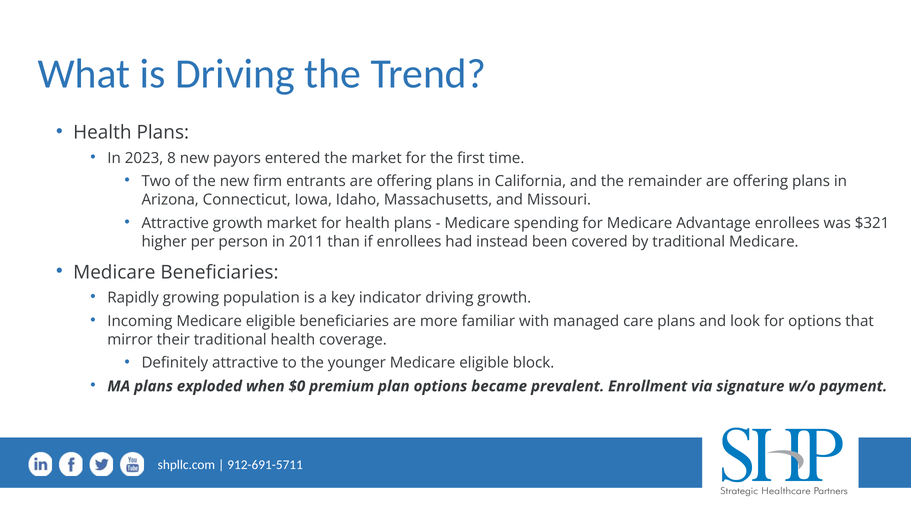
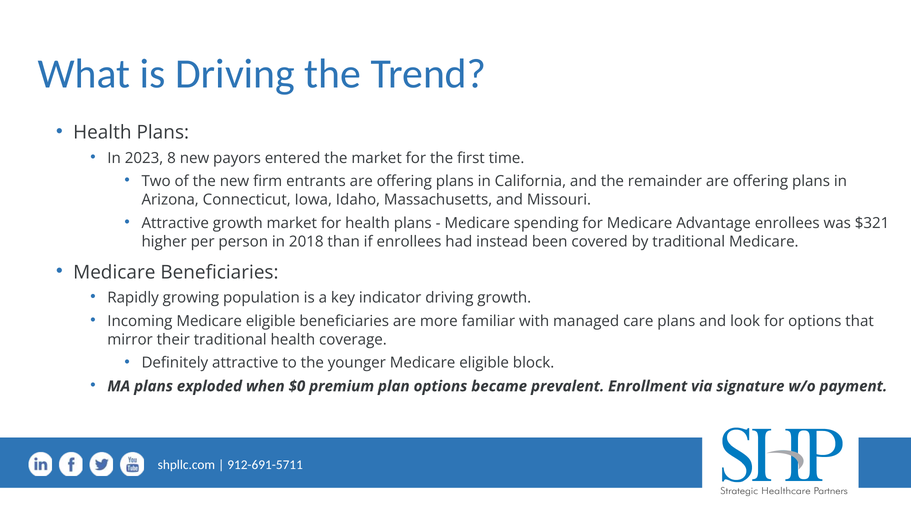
2011: 2011 -> 2018
